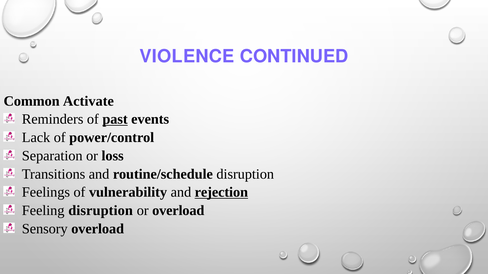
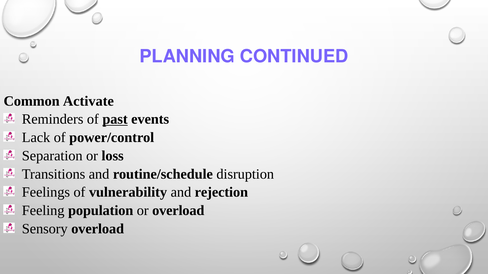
VIOLENCE: VIOLENCE -> PLANNING
rejection underline: present -> none
Feeling disruption: disruption -> population
